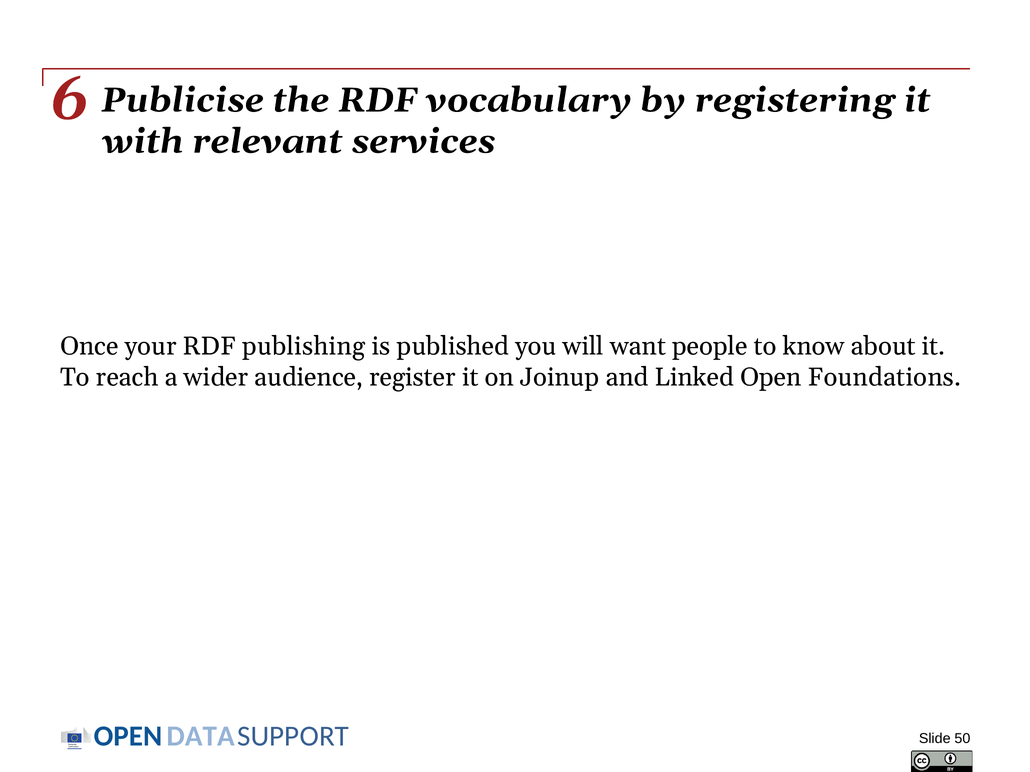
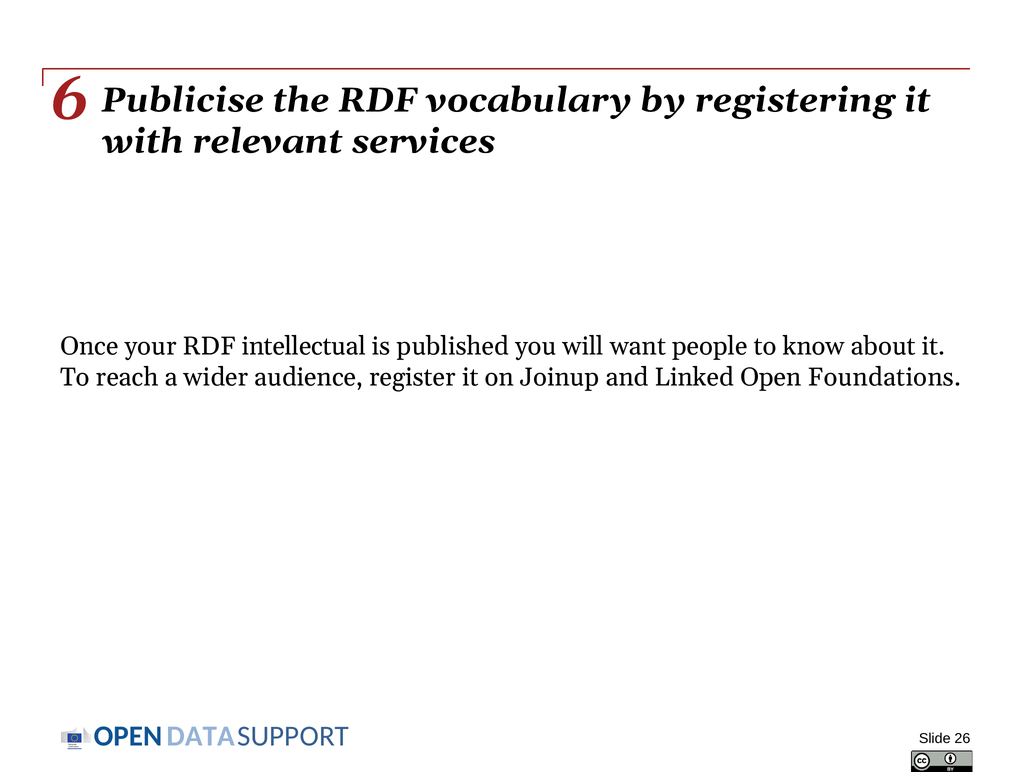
publishing: publishing -> intellectual
50: 50 -> 26
